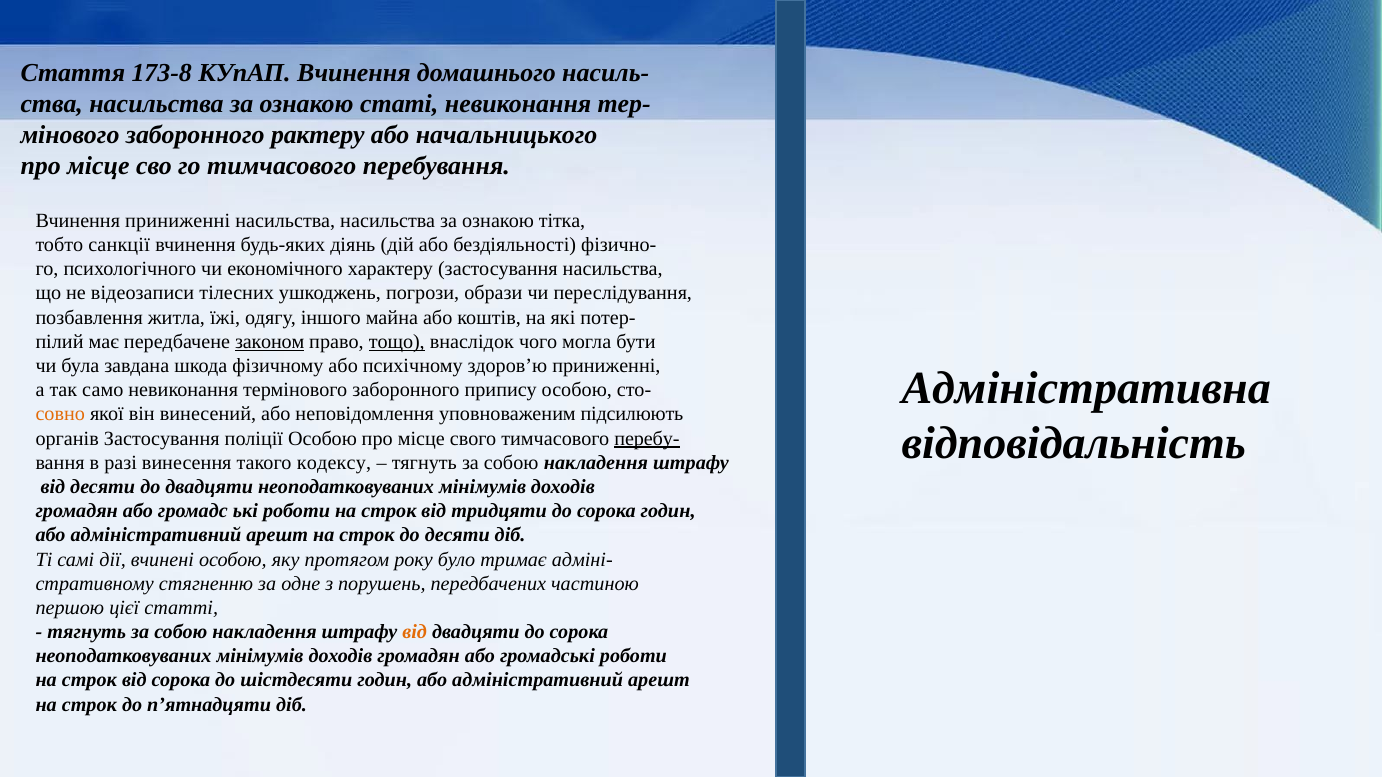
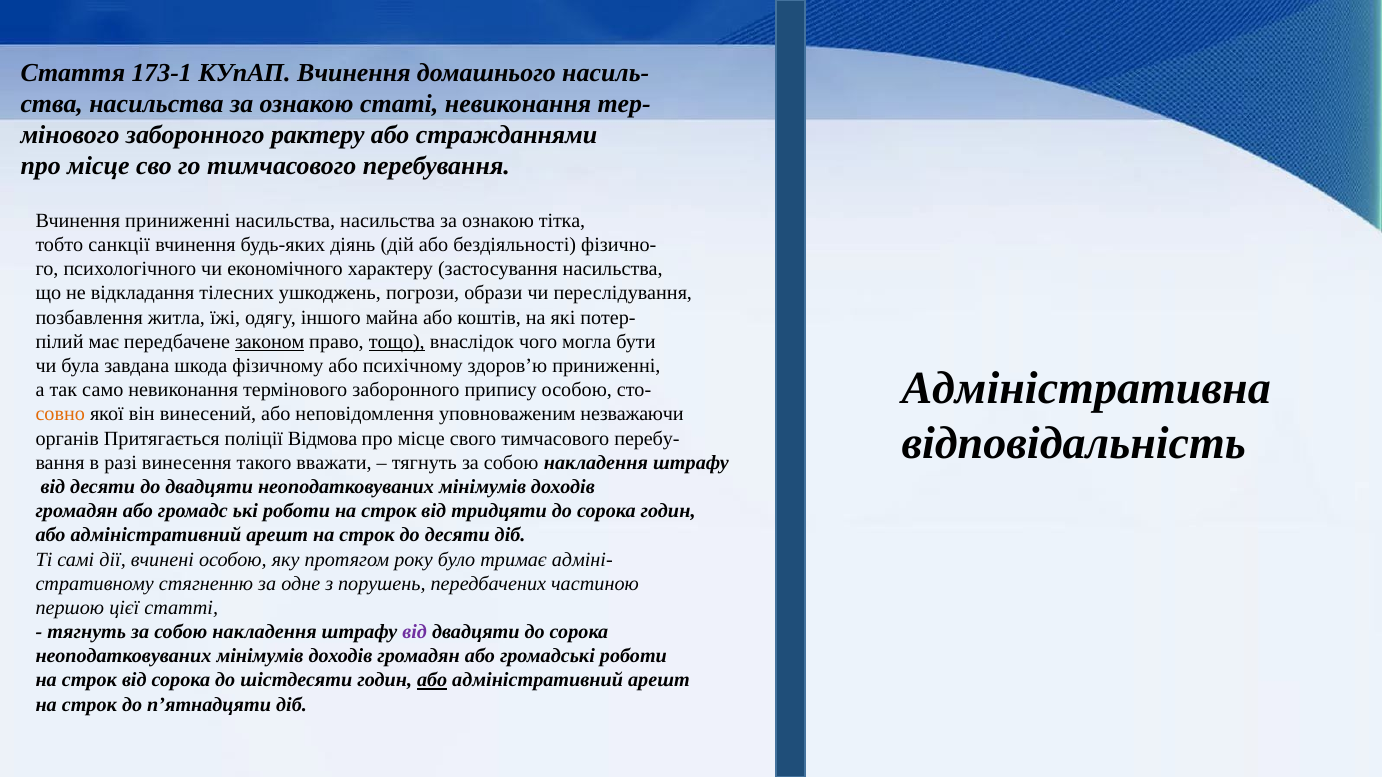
173-8: 173-8 -> 173-1
начальницького: начальницького -> стражданнями
відеозаписи: відеозаписи -> відкладання
підсилюють: підсилюють -> незважаючи
органів Застосування: Застосування -> Притягається
поліції Особою: Особою -> Відмова
перебу- underline: present -> none
кодексу: кодексу -> вважати
від at (415, 632) colour: orange -> purple
або at (432, 681) underline: none -> present
